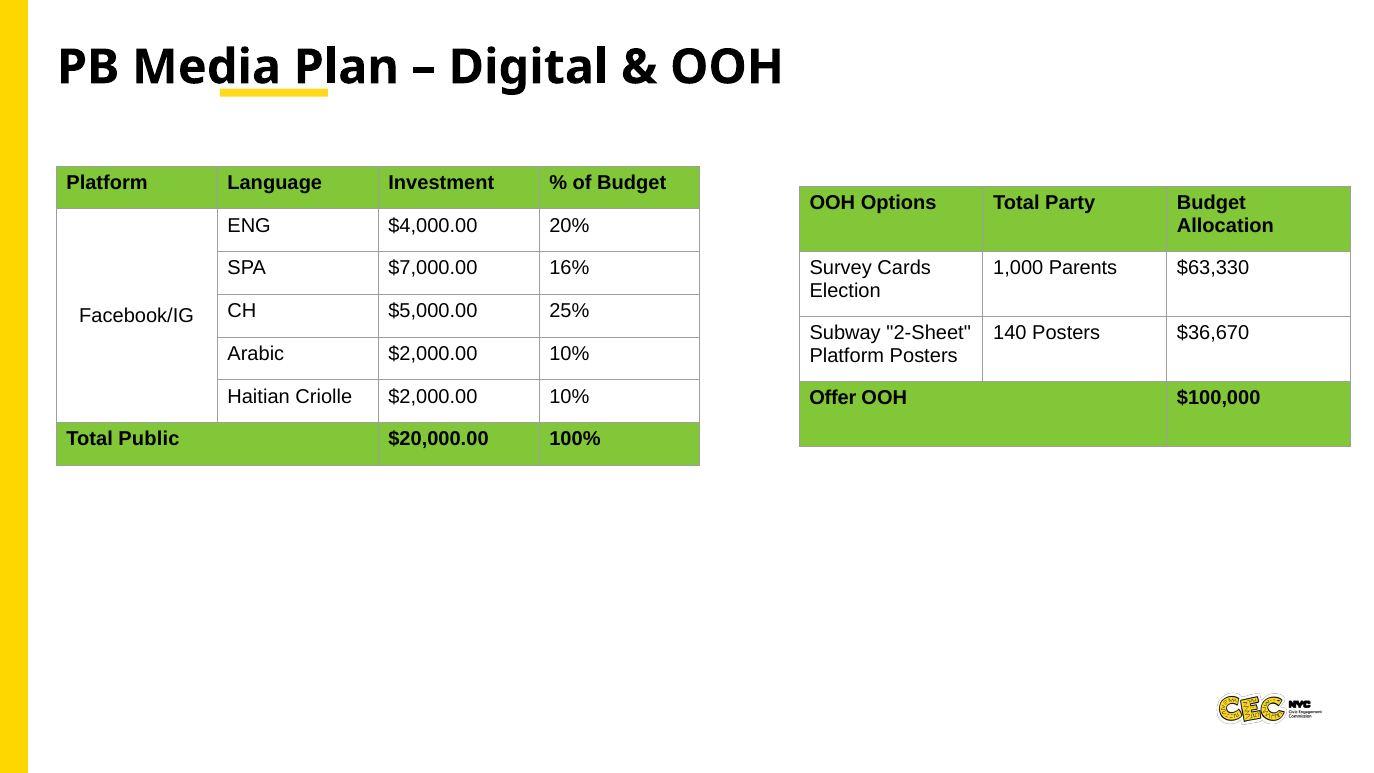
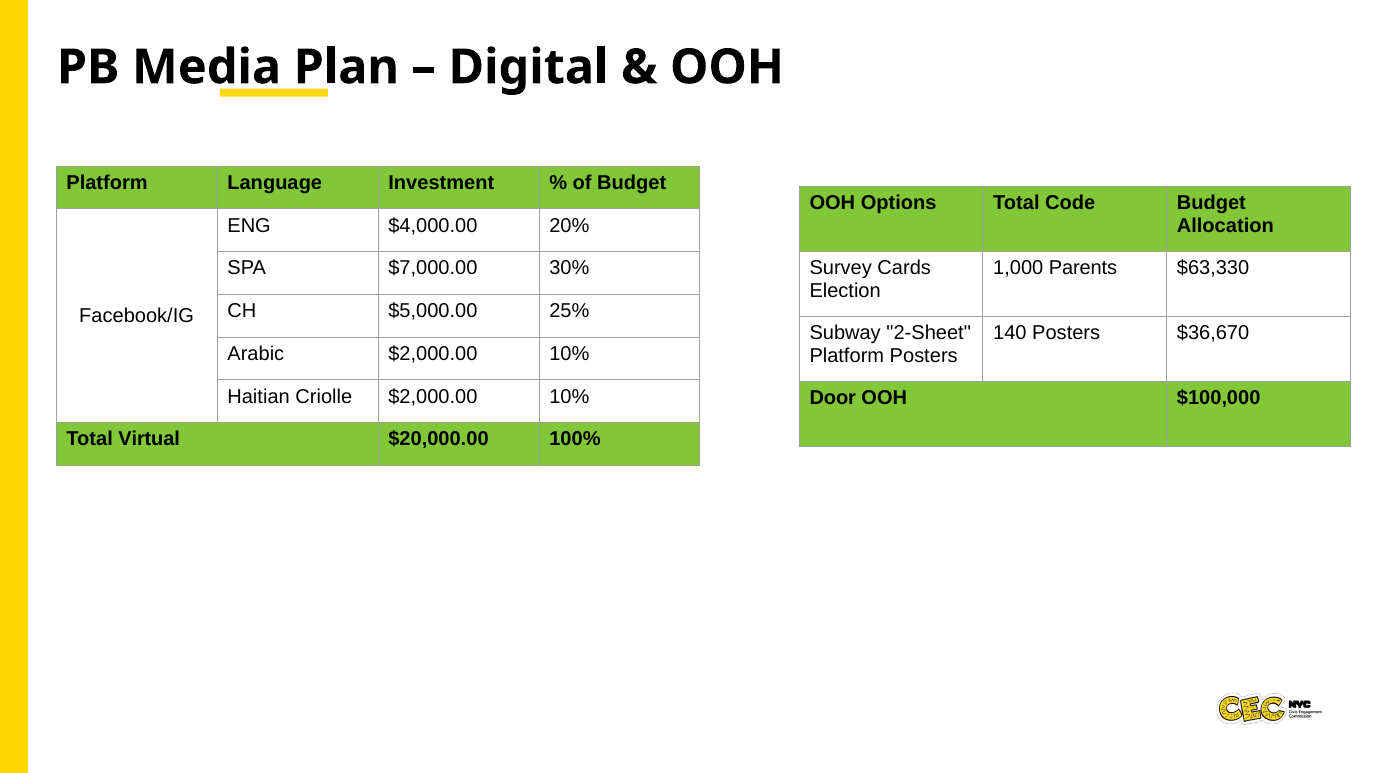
Party: Party -> Code
16%: 16% -> 30%
Offer: Offer -> Door
Public: Public -> Virtual
